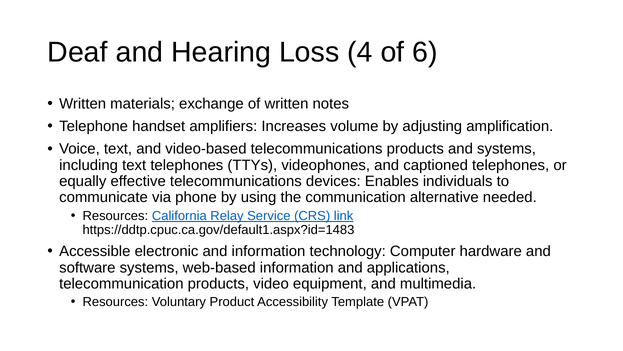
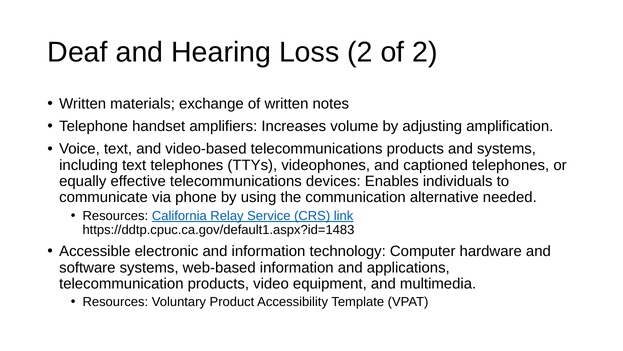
Loss 4: 4 -> 2
of 6: 6 -> 2
